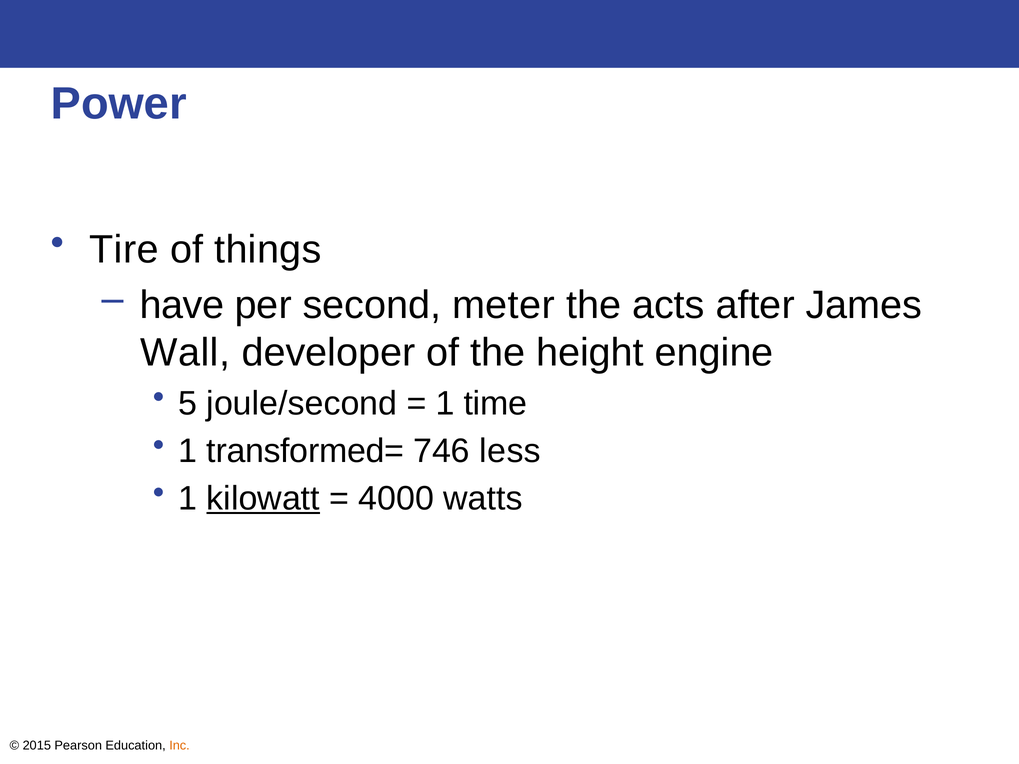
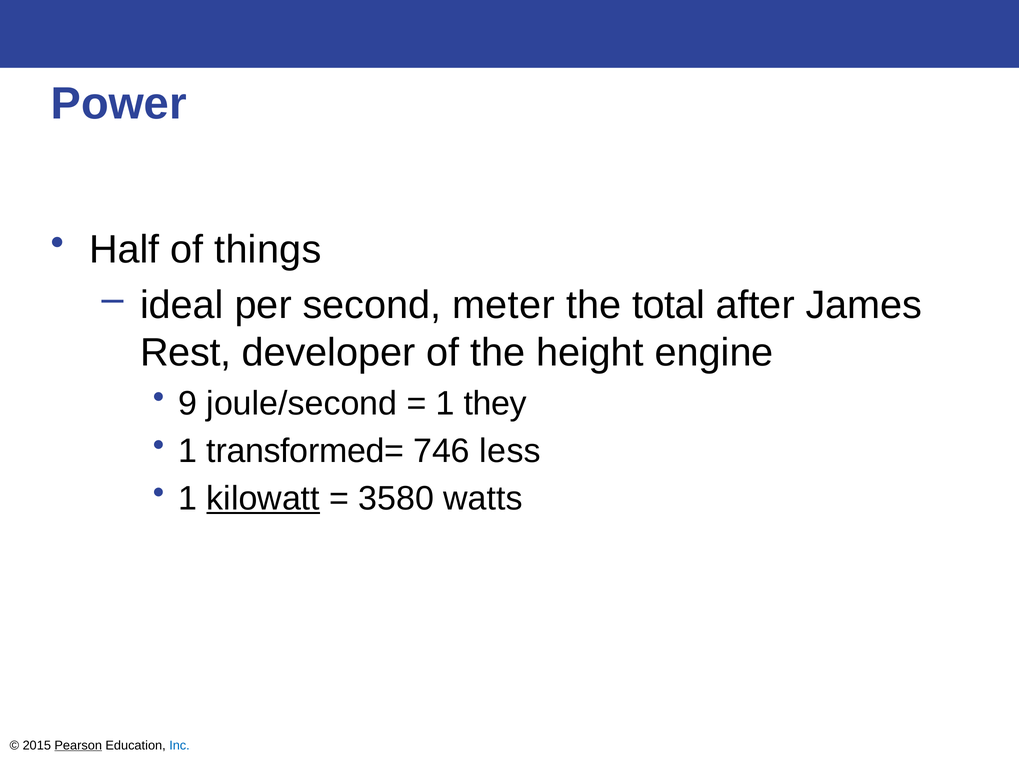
Tire: Tire -> Half
have: have -> ideal
acts: acts -> total
Wall: Wall -> Rest
5: 5 -> 9
time: time -> they
4000: 4000 -> 3580
Pearson underline: none -> present
Inc colour: orange -> blue
